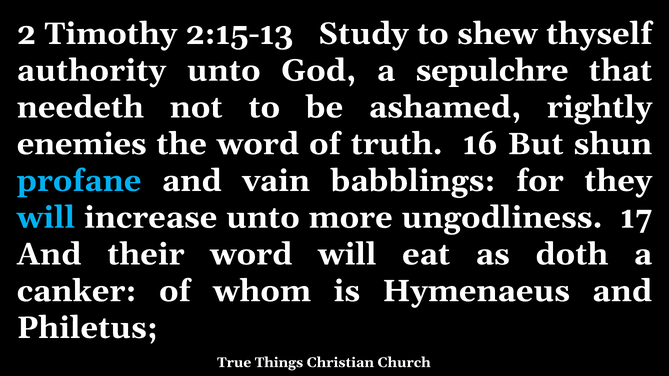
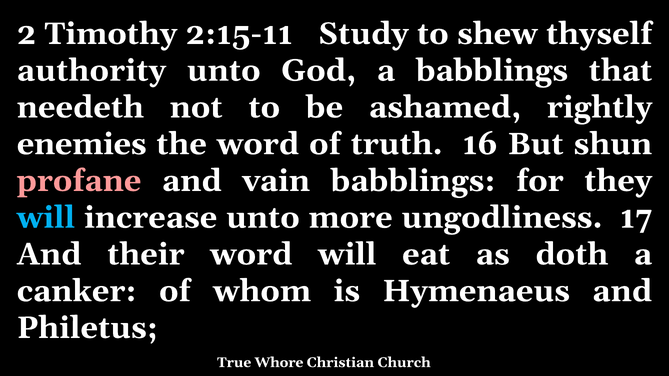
2:15-13: 2:15-13 -> 2:15-11
a sepulchre: sepulchre -> babblings
profane colour: light blue -> pink
Things: Things -> Whore
